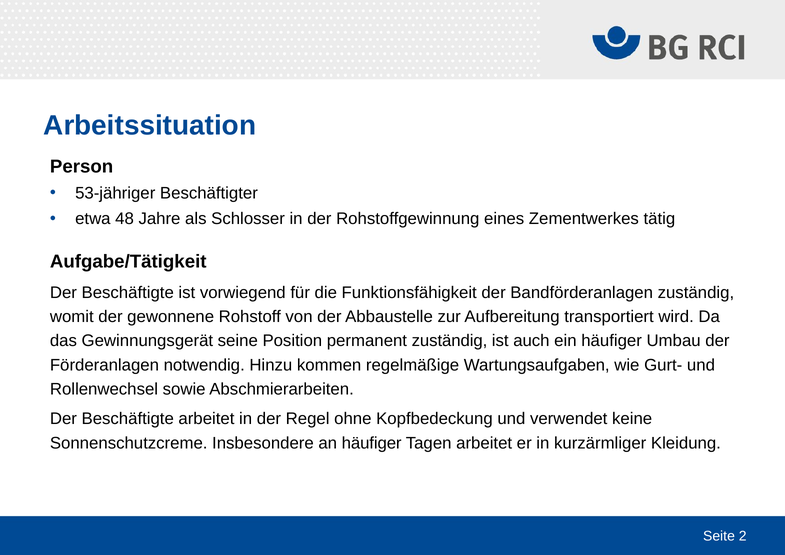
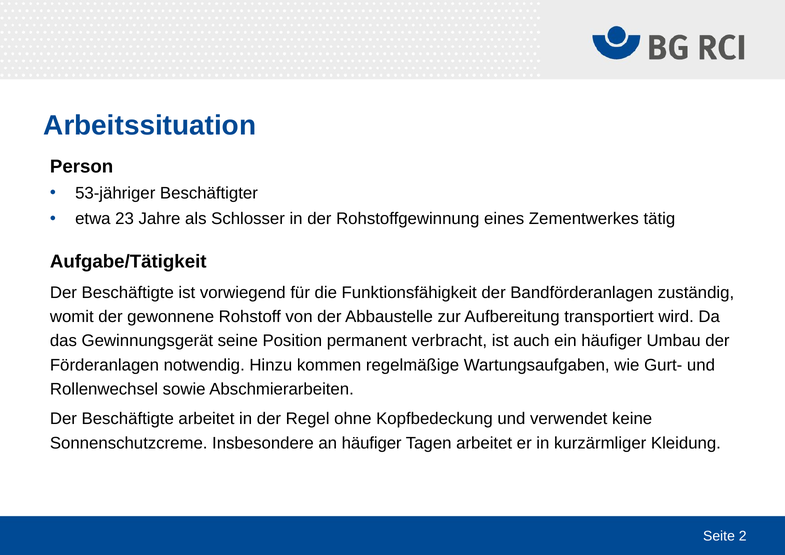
48: 48 -> 23
permanent zuständig: zuständig -> verbracht
